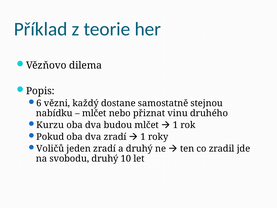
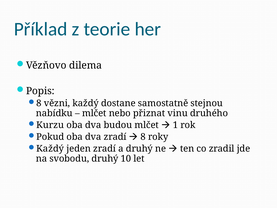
6 at (39, 103): 6 -> 8
1 at (143, 137): 1 -> 8
Voličů at (50, 149): Voličů -> Každý
